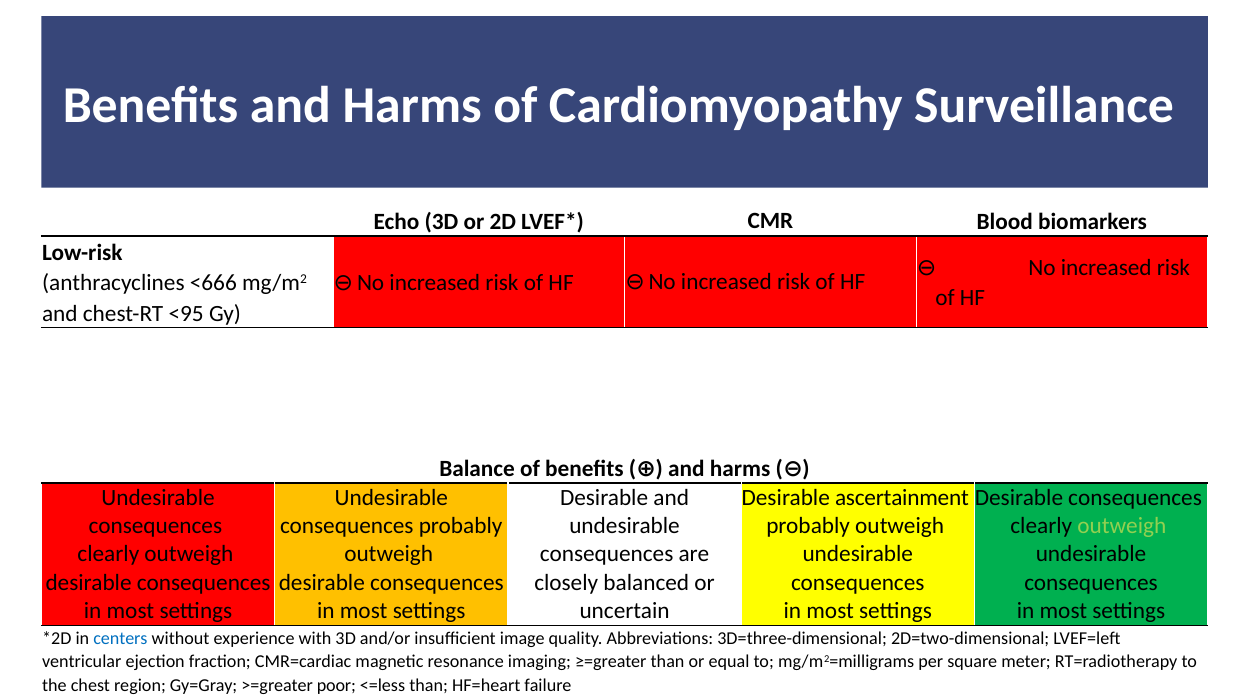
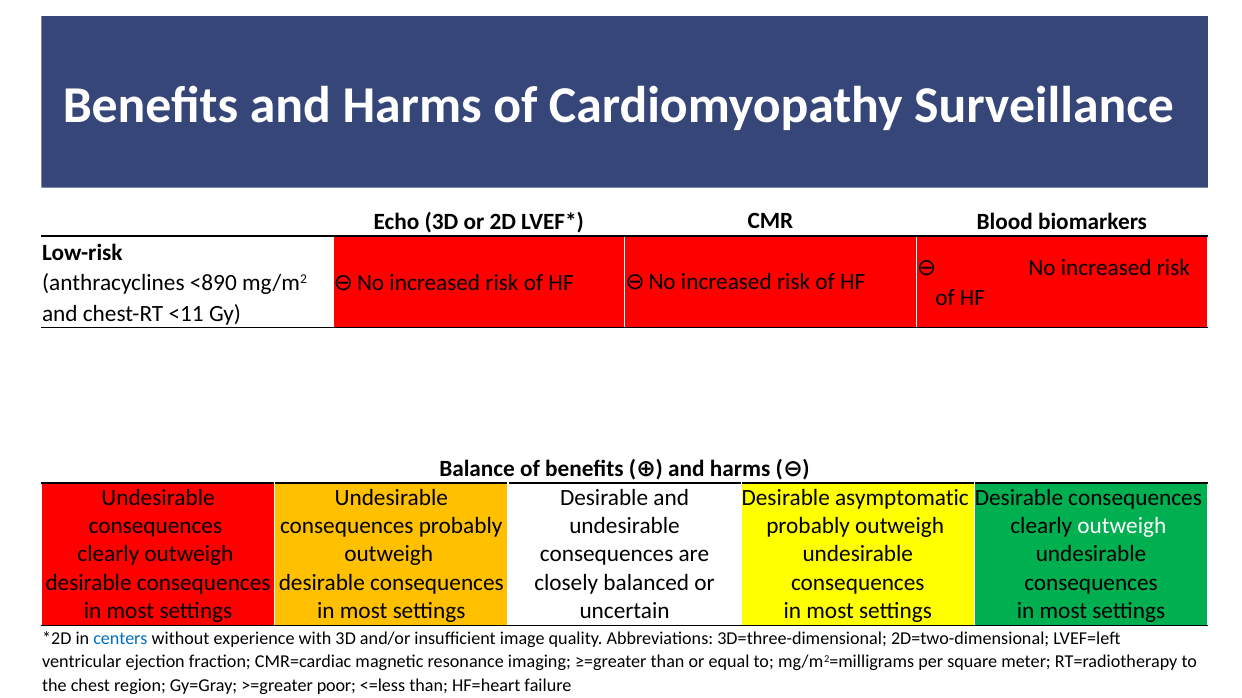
<666: <666 -> <890
<95: <95 -> <11
ascertainment: ascertainment -> asymptomatic
outweigh at (1122, 526) colour: light green -> white
